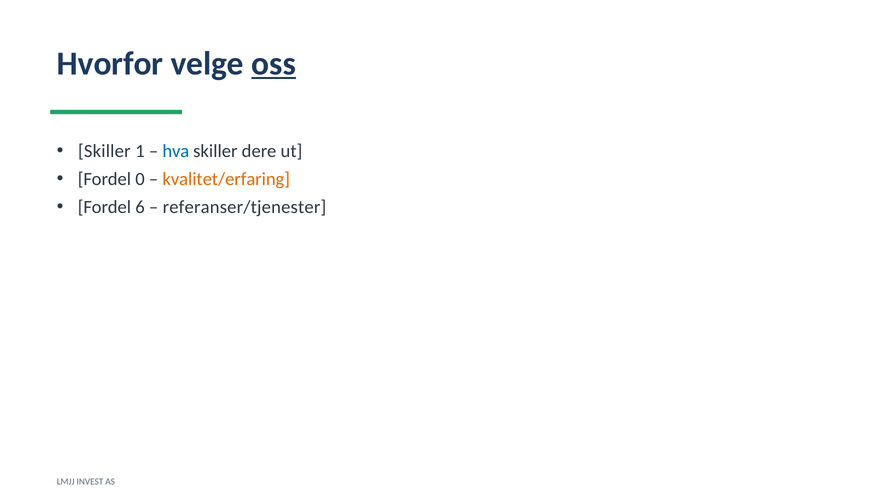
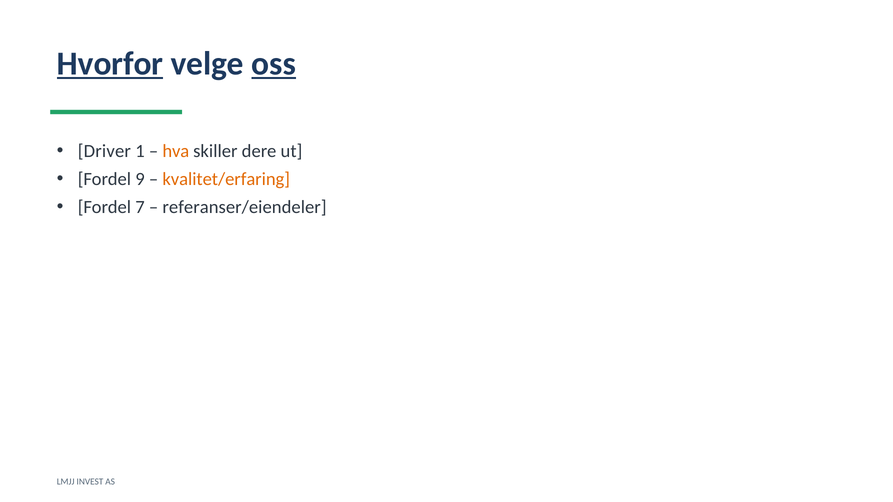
Hvorfor underline: none -> present
Skiller at (104, 151): Skiller -> Driver
hva colour: blue -> orange
0: 0 -> 9
6: 6 -> 7
referanser/tjenester: referanser/tjenester -> referanser/eiendeler
